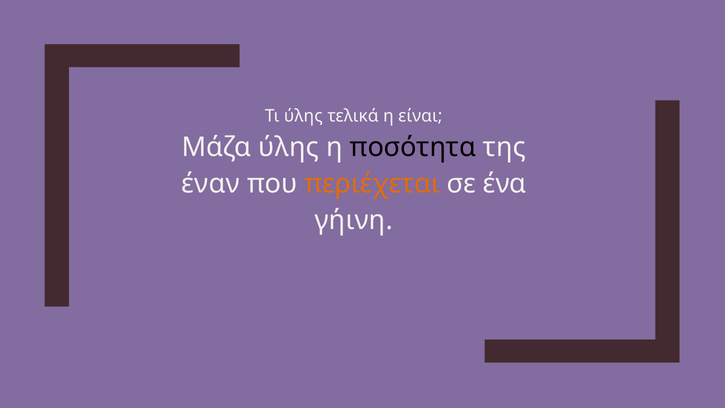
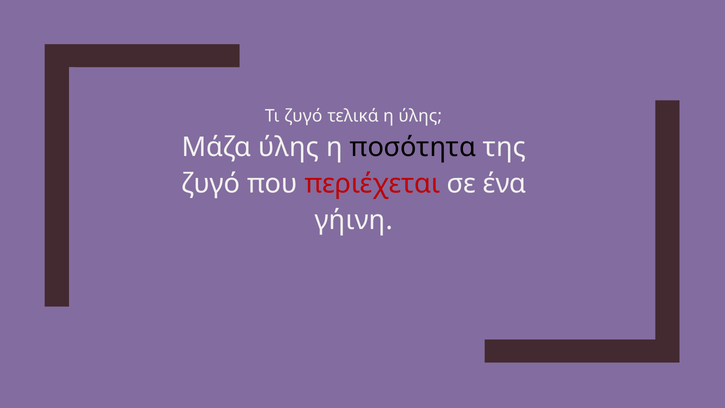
Τι ύλης: ύλης -> ζυγό
η είναι: είναι -> ύλης
έναν at (211, 184): έναν -> ζυγό
περιέχεται colour: orange -> red
